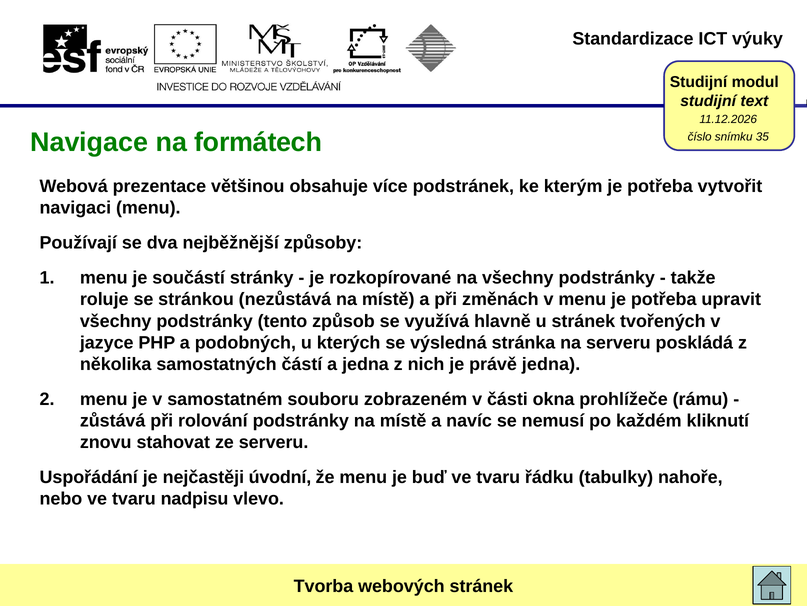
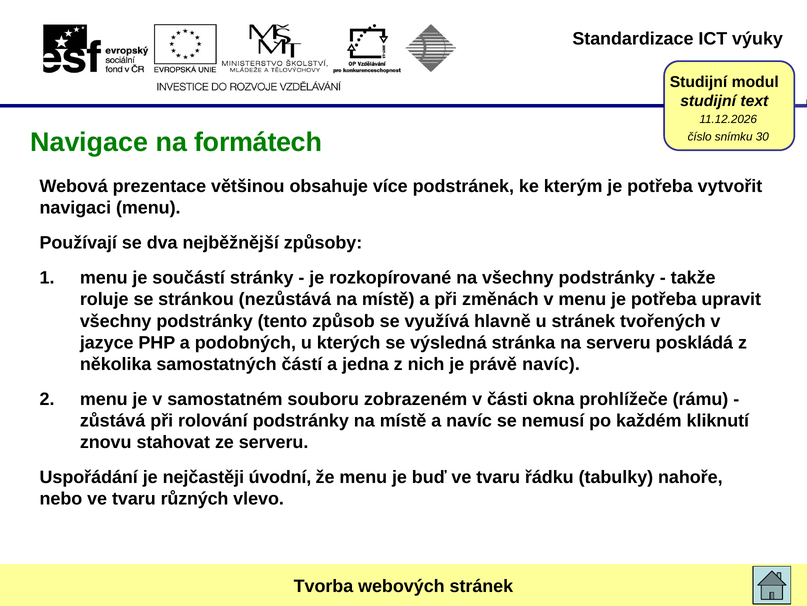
35: 35 -> 30
právě jedna: jedna -> navíc
nadpisu: nadpisu -> různých
